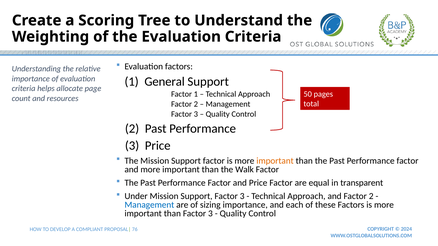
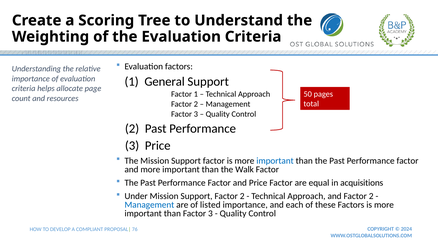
important at (275, 161) colour: orange -> blue
transparent: transparent -> acquisitions
Support Factor 3: 3 -> 2
sizing: sizing -> listed
